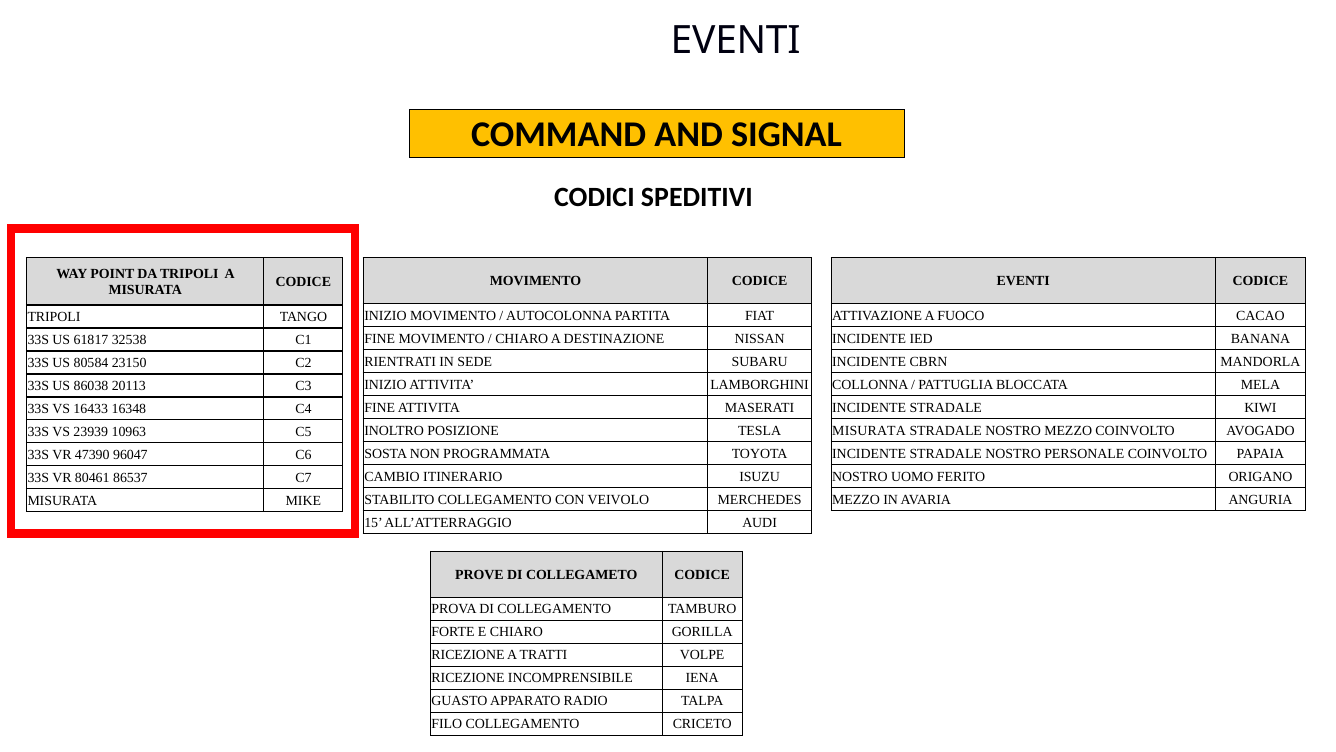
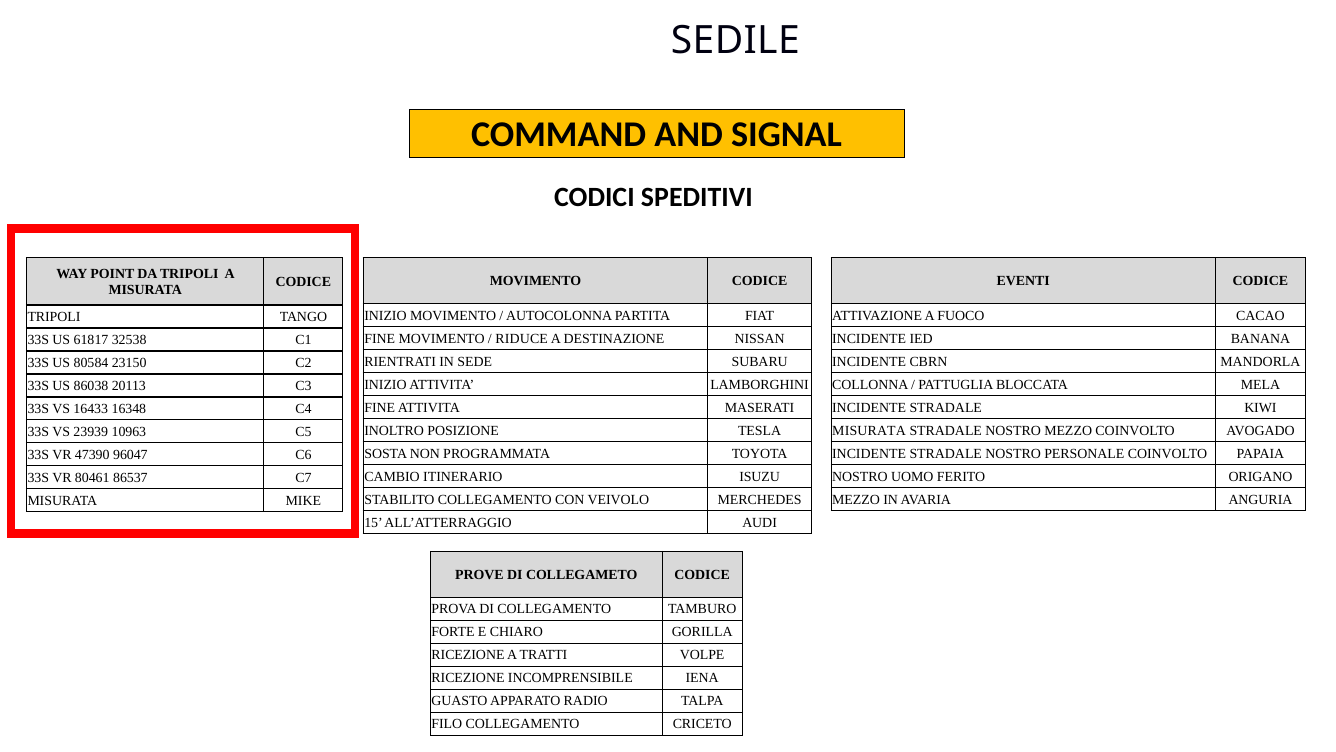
EVENTI at (736, 40): EVENTI -> SEDILE
CHIARO at (522, 339): CHIARO -> RIDUCE
